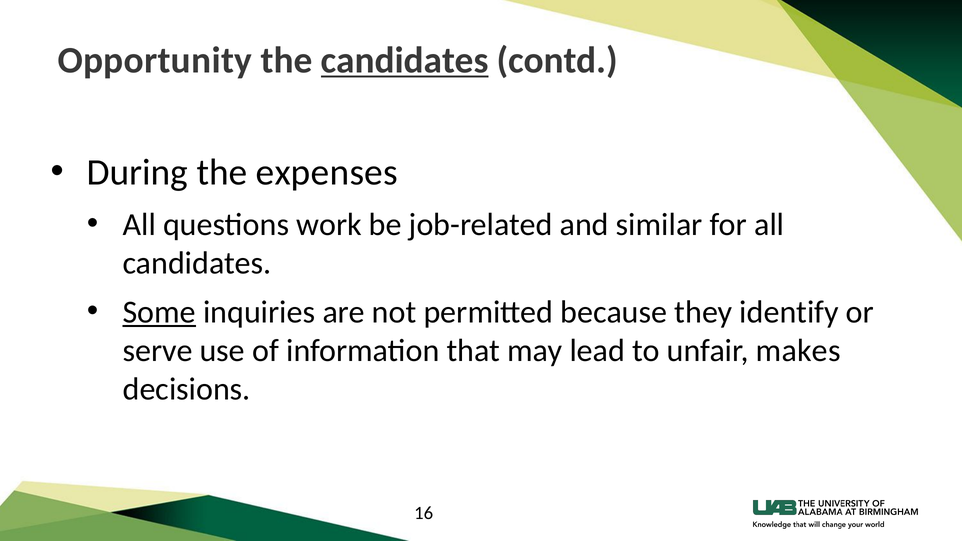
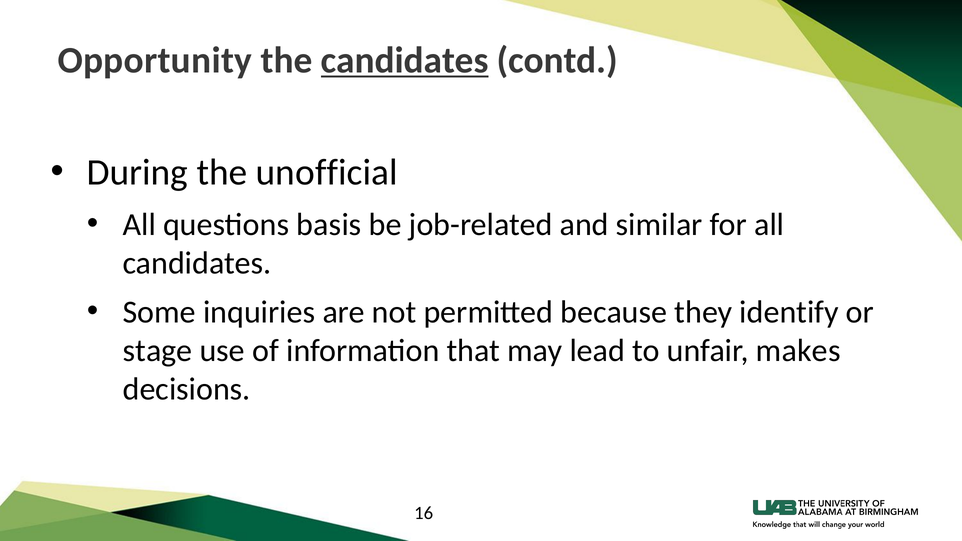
expenses: expenses -> unofficial
work: work -> basis
Some underline: present -> none
serve: serve -> stage
